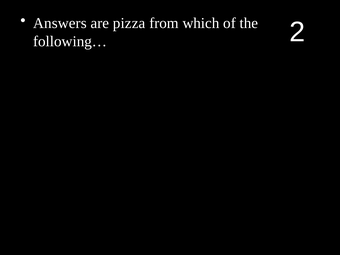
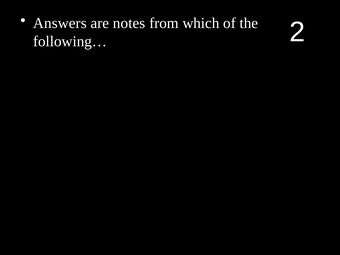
pizza: pizza -> notes
